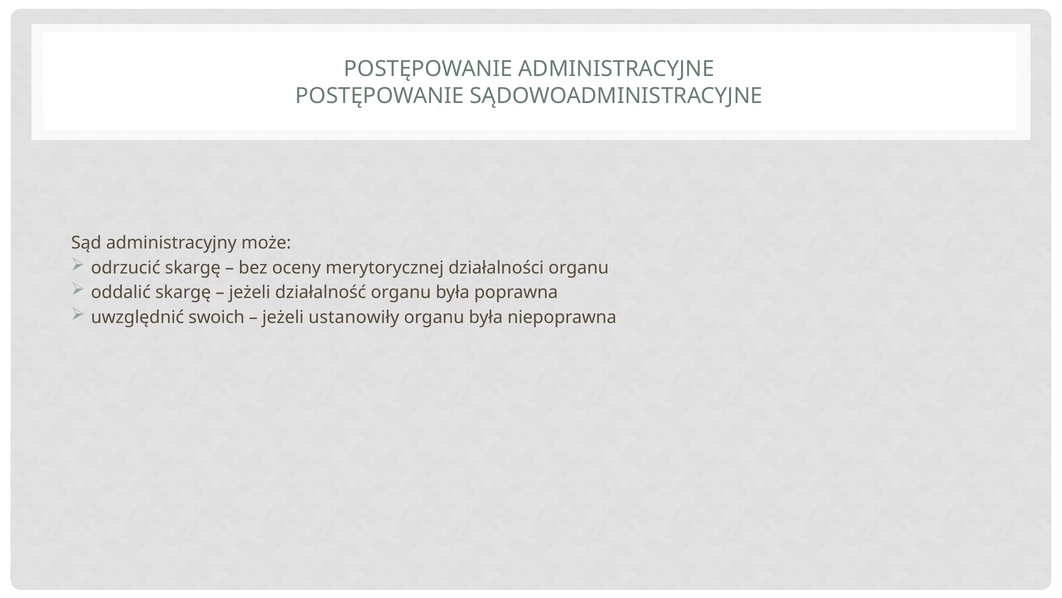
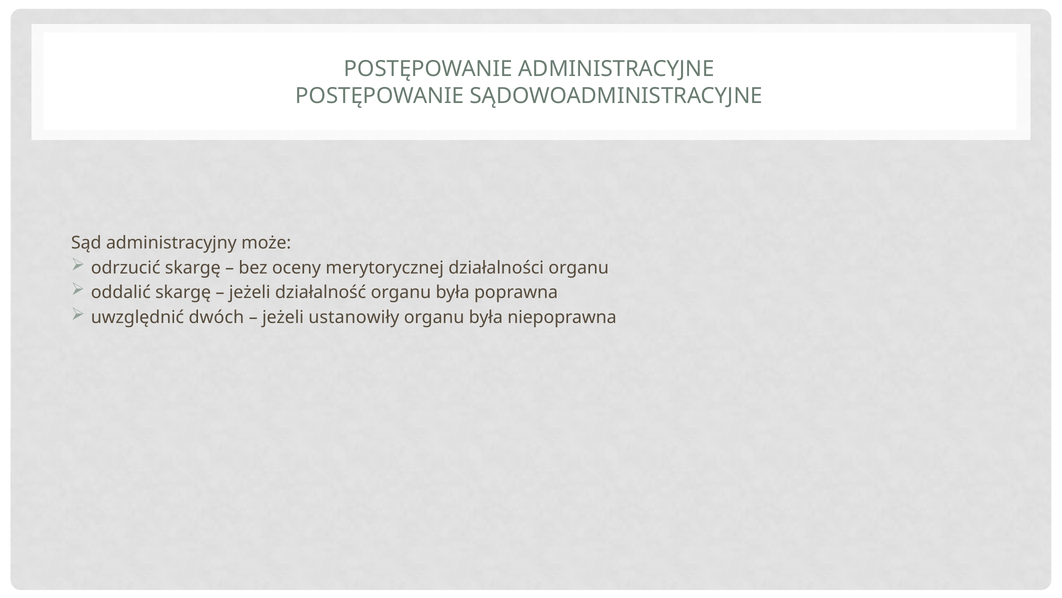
swoich: swoich -> dwóch
